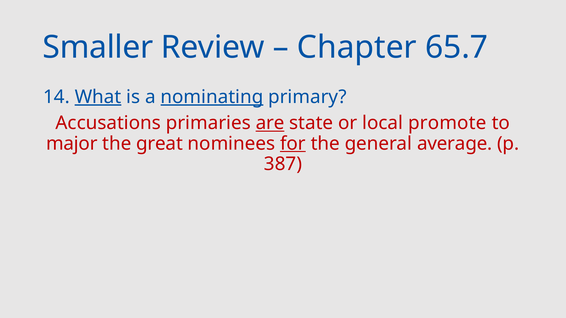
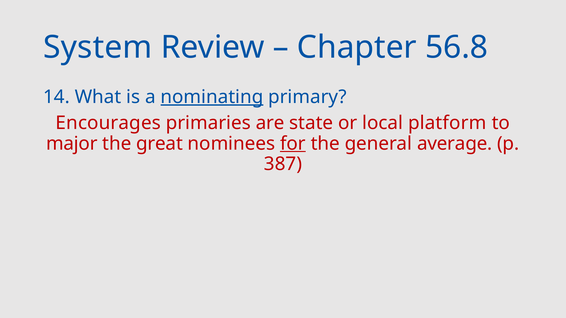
Smaller: Smaller -> System
65.7: 65.7 -> 56.8
What underline: present -> none
Accusations: Accusations -> Encourages
are underline: present -> none
promote: promote -> platform
